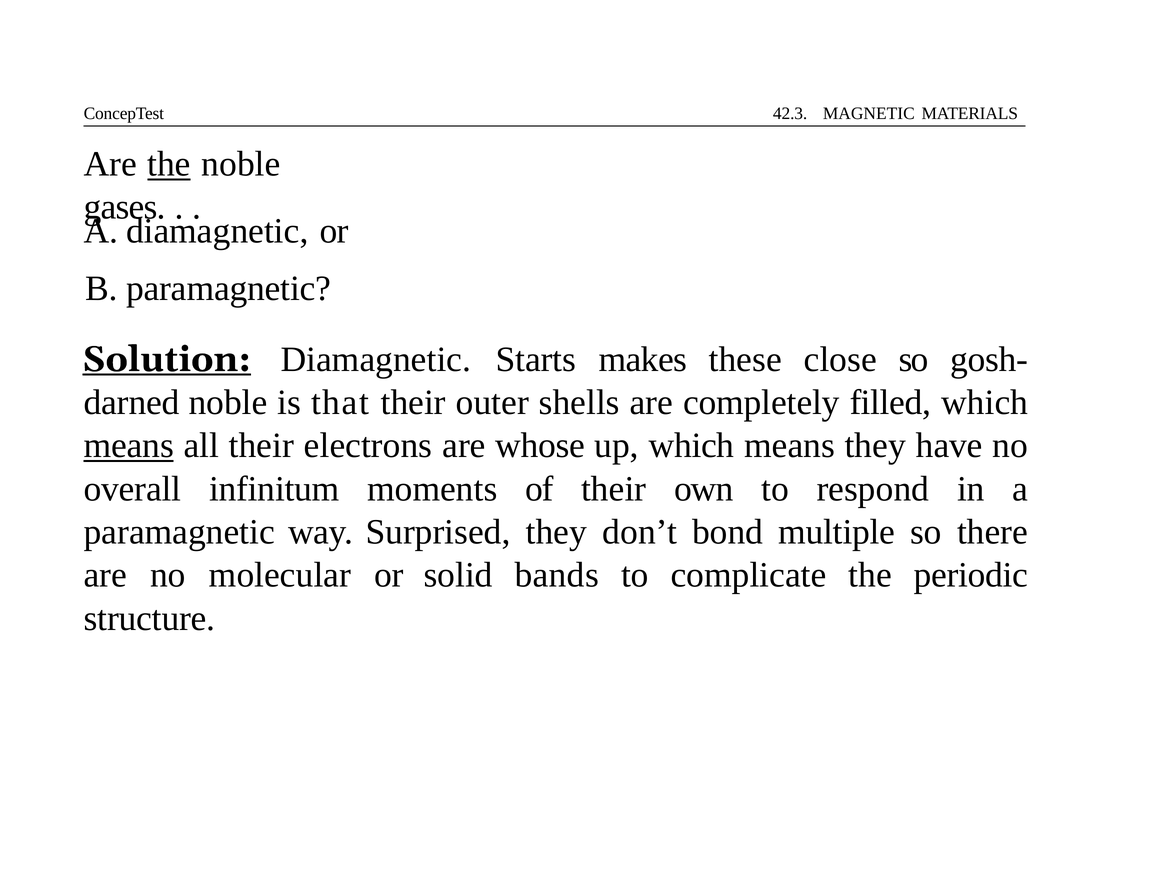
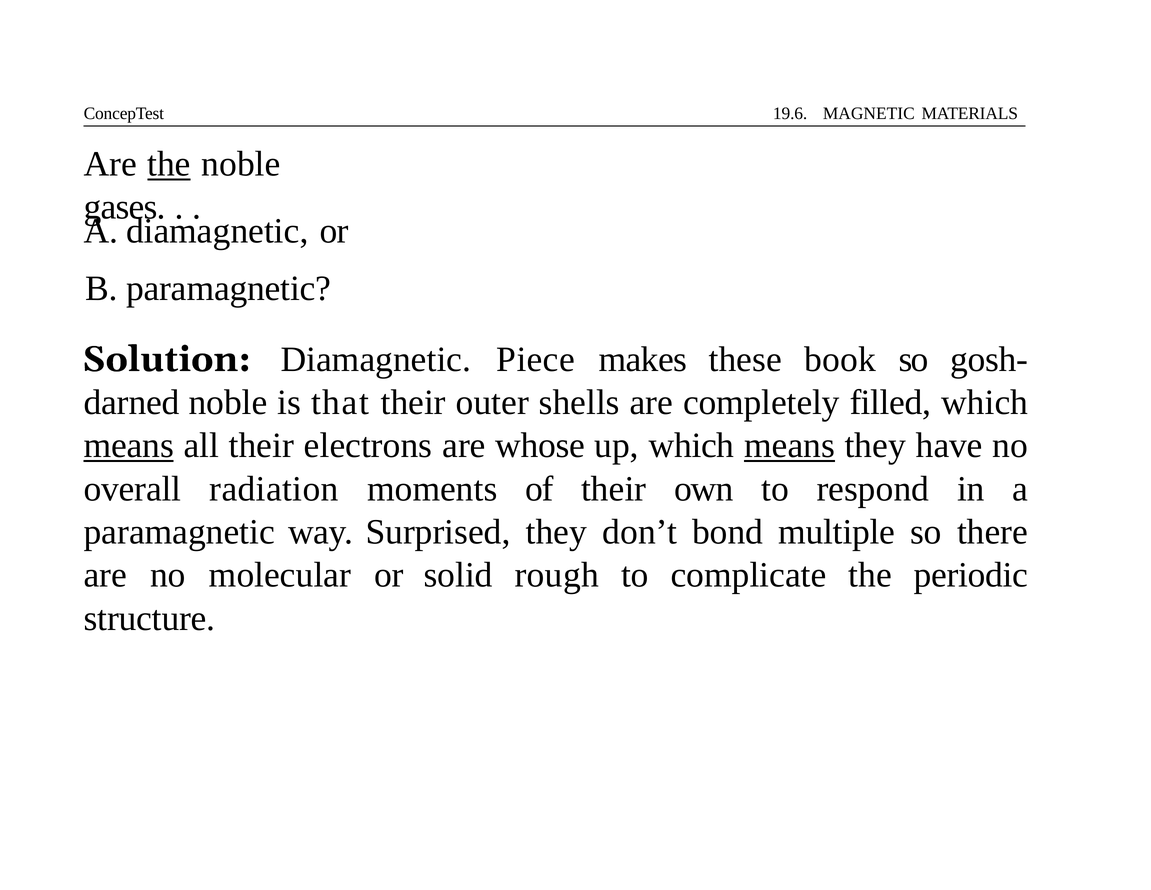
42.3: 42.3 -> 19.6
Solution underline: present -> none
Starts: Starts -> Piece
close: close -> book
means at (790, 445) underline: none -> present
infinitum: infinitum -> radiation
bands: bands -> rough
